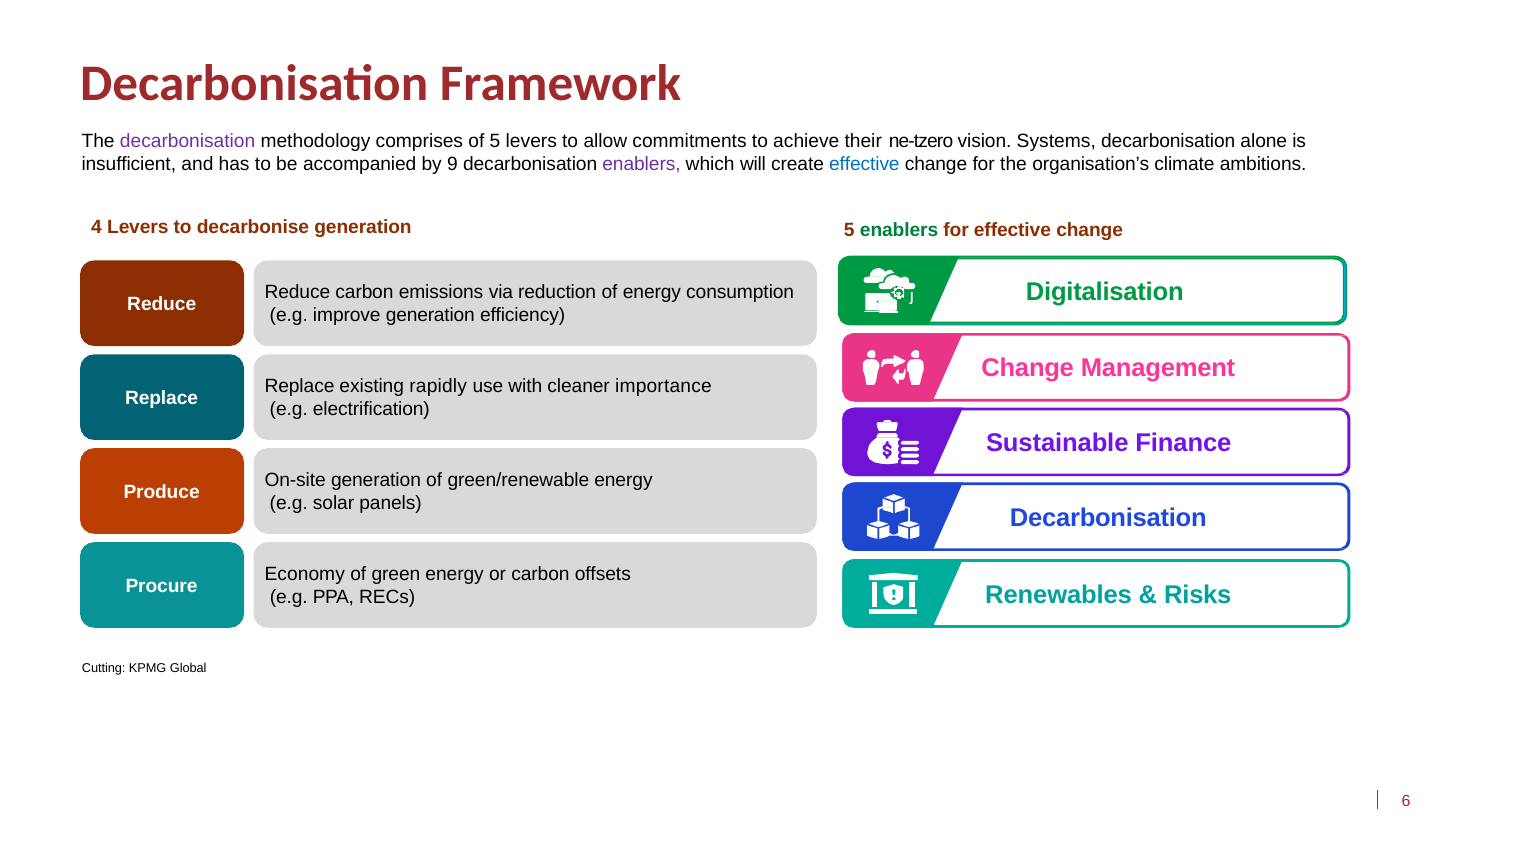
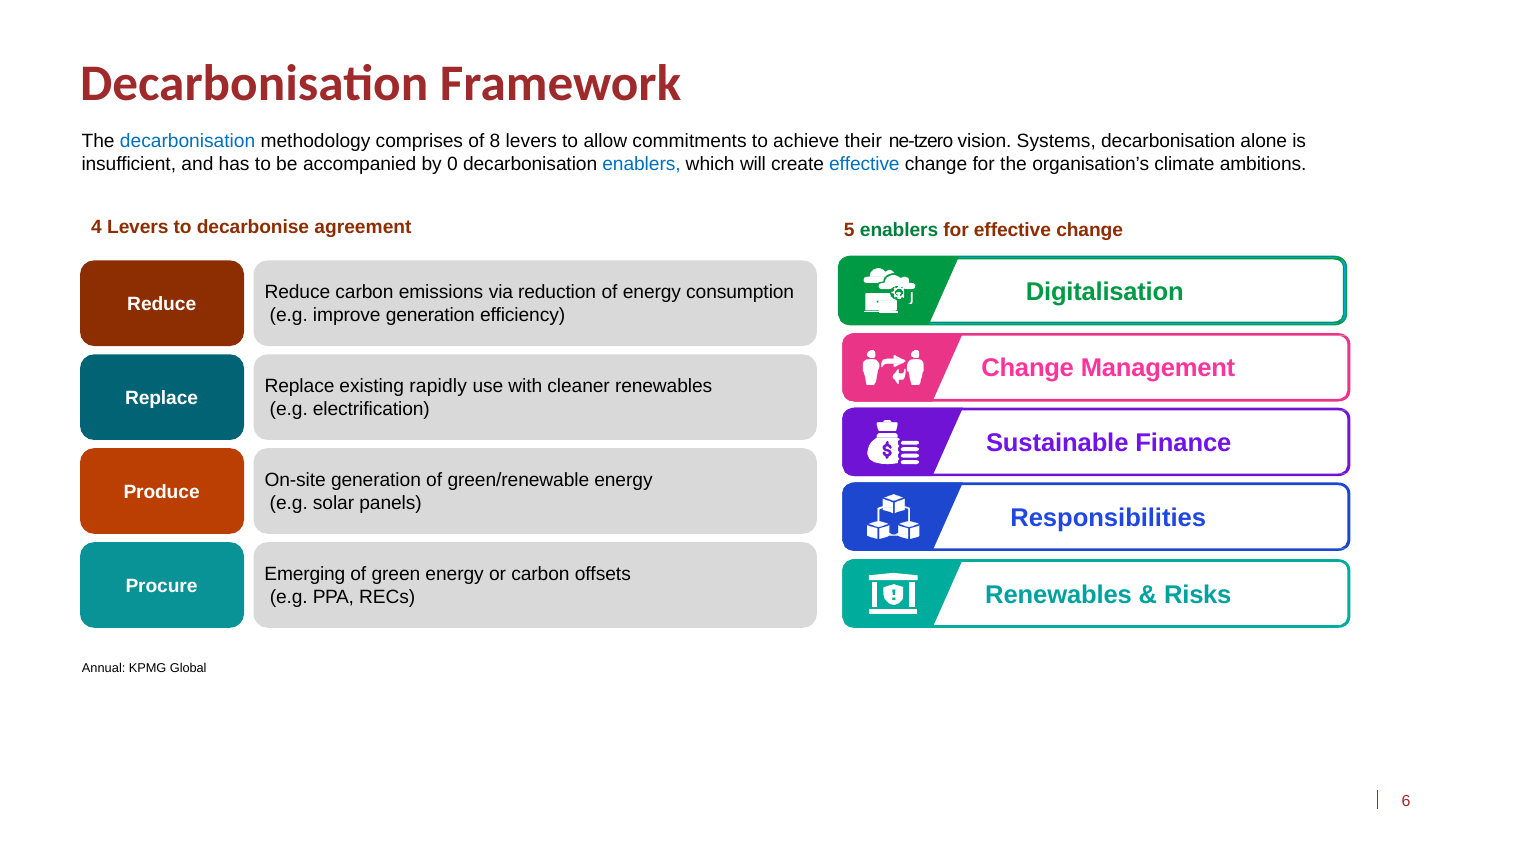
decarbonisation at (188, 141) colour: purple -> blue
of 5: 5 -> 8
9: 9 -> 0
enablers at (642, 164) colour: purple -> blue
decarbonise generation: generation -> agreement
cleaner importance: importance -> renewables
Decarbonisation at (1108, 518): Decarbonisation -> Responsibilities
Economy: Economy -> Emerging
Cutting: Cutting -> Annual
